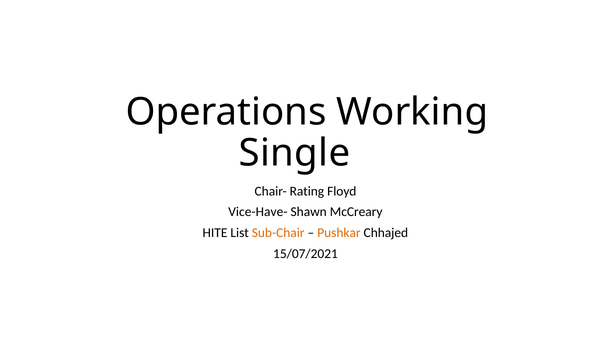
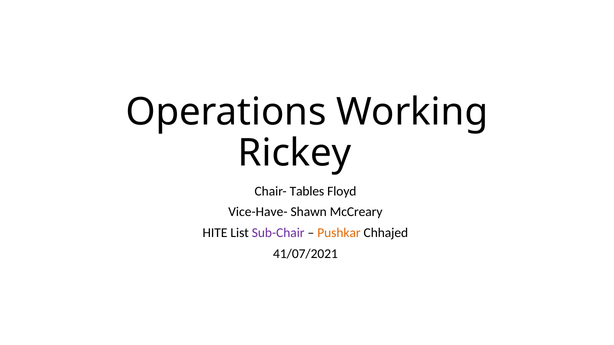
Single: Single -> Rickey
Rating: Rating -> Tables
Sub-Chair colour: orange -> purple
15/07/2021: 15/07/2021 -> 41/07/2021
